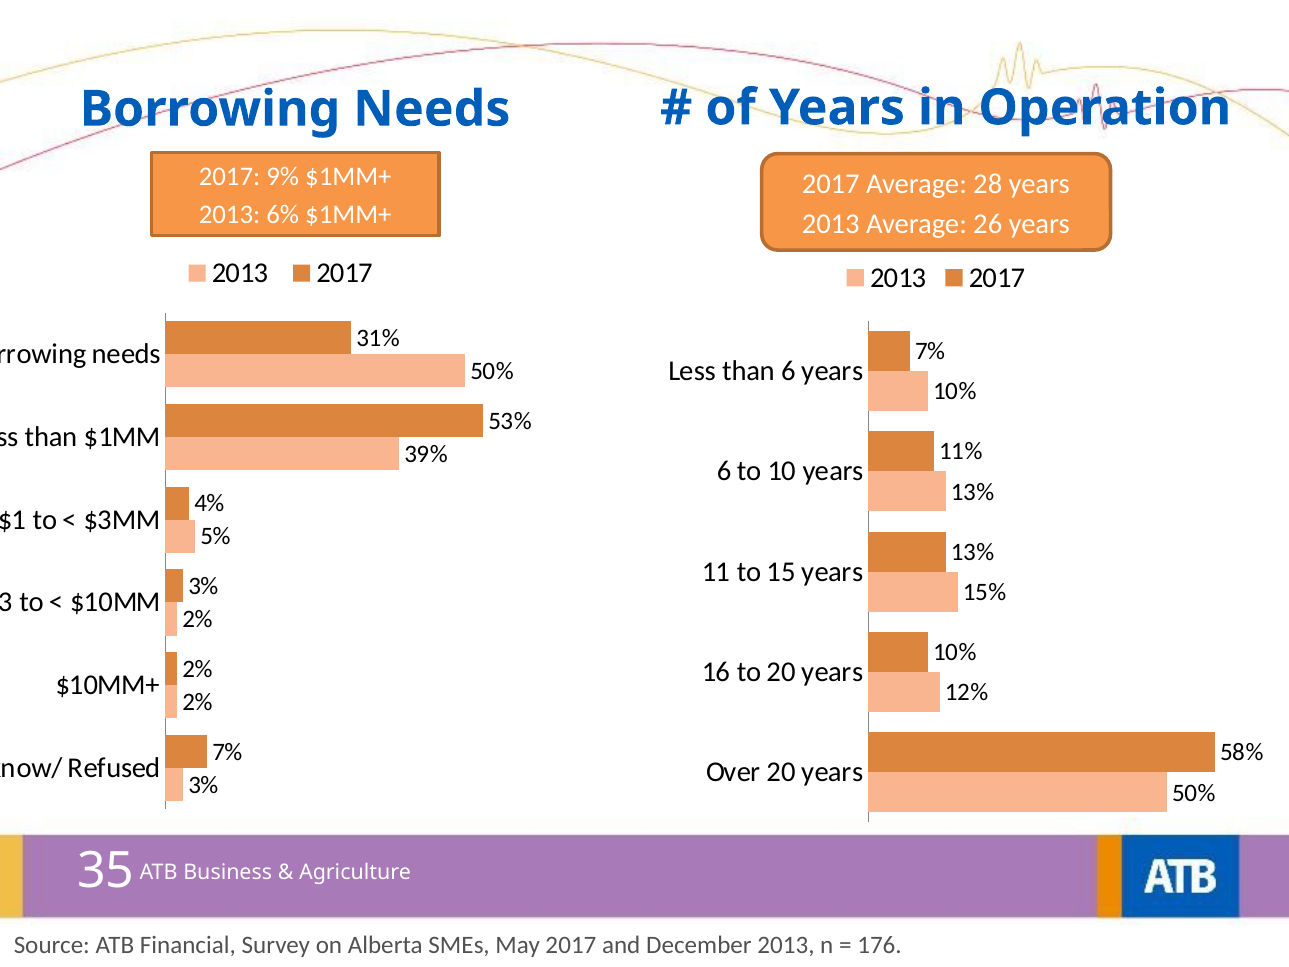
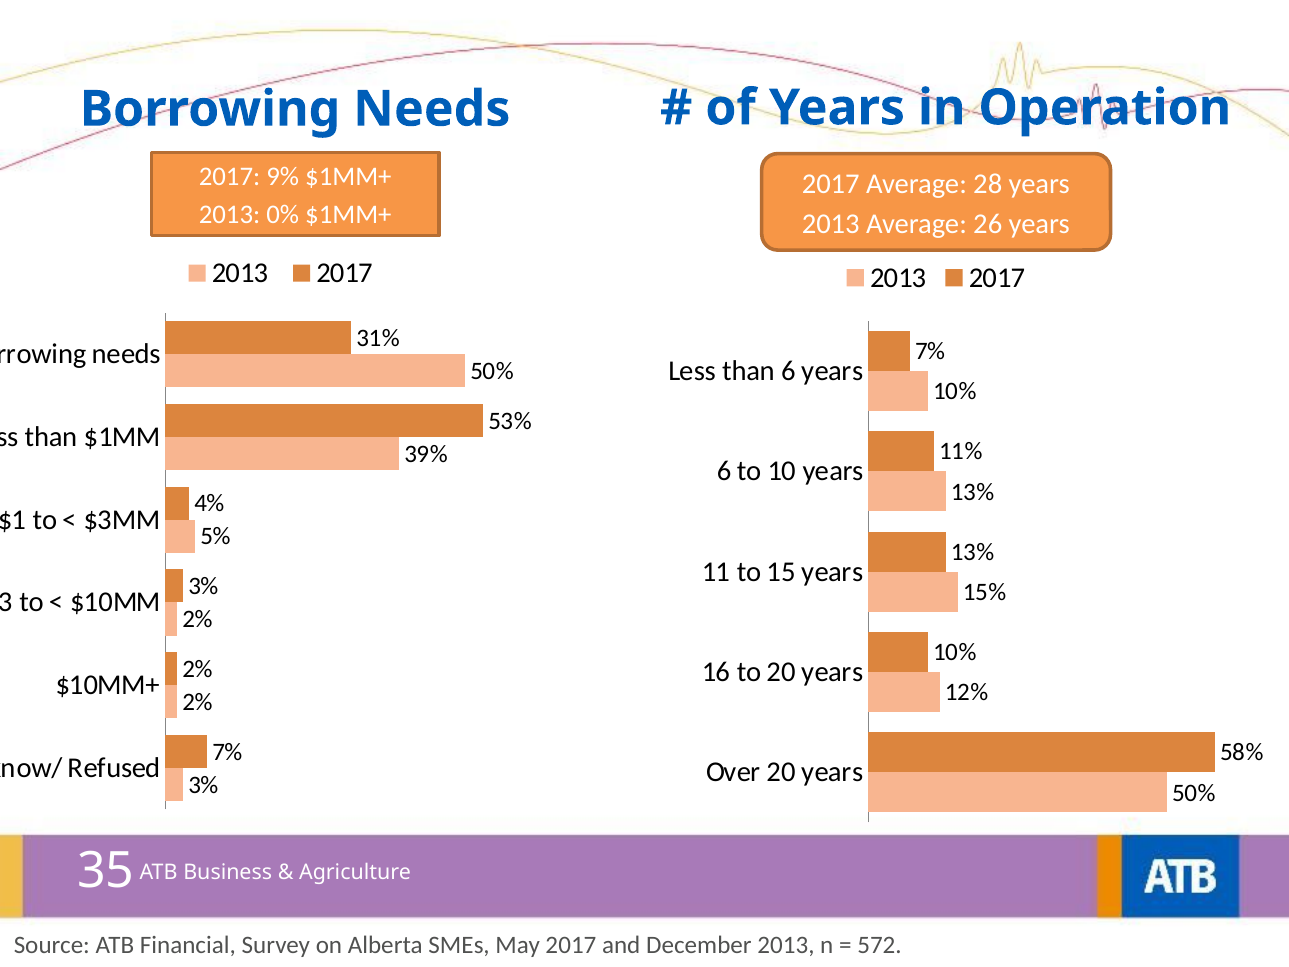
6%: 6% -> 0%
176: 176 -> 572
